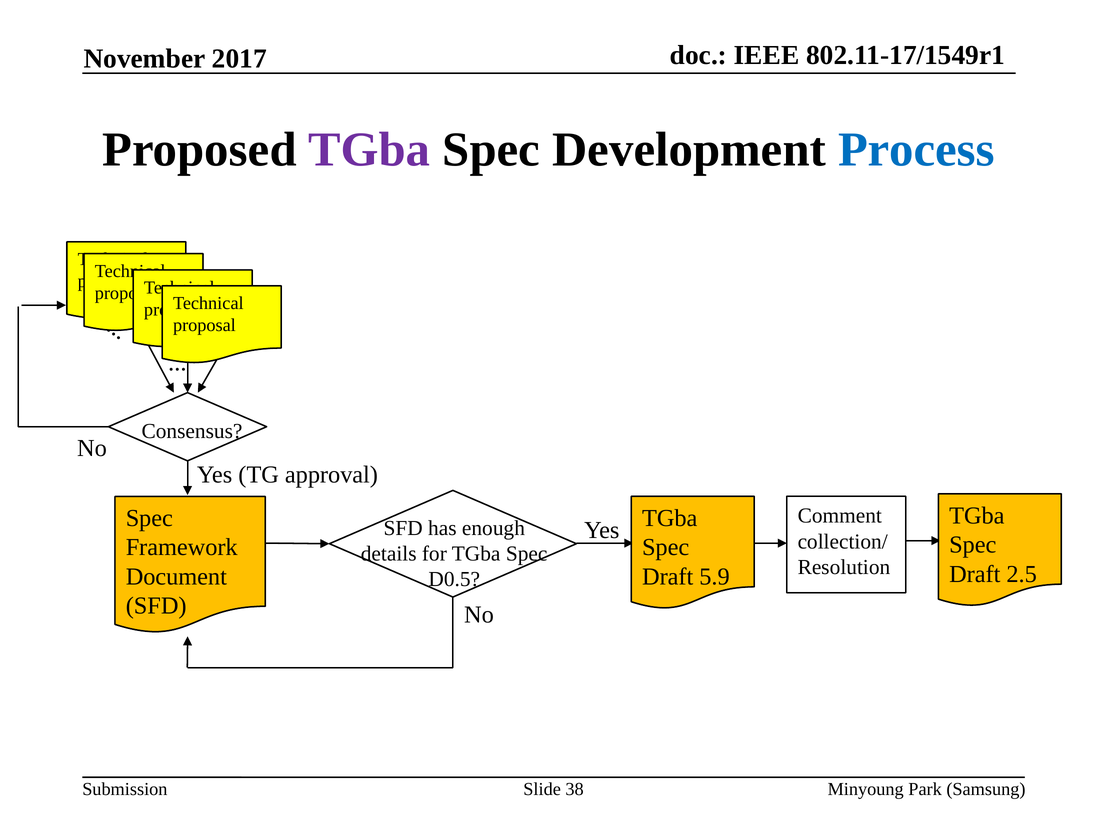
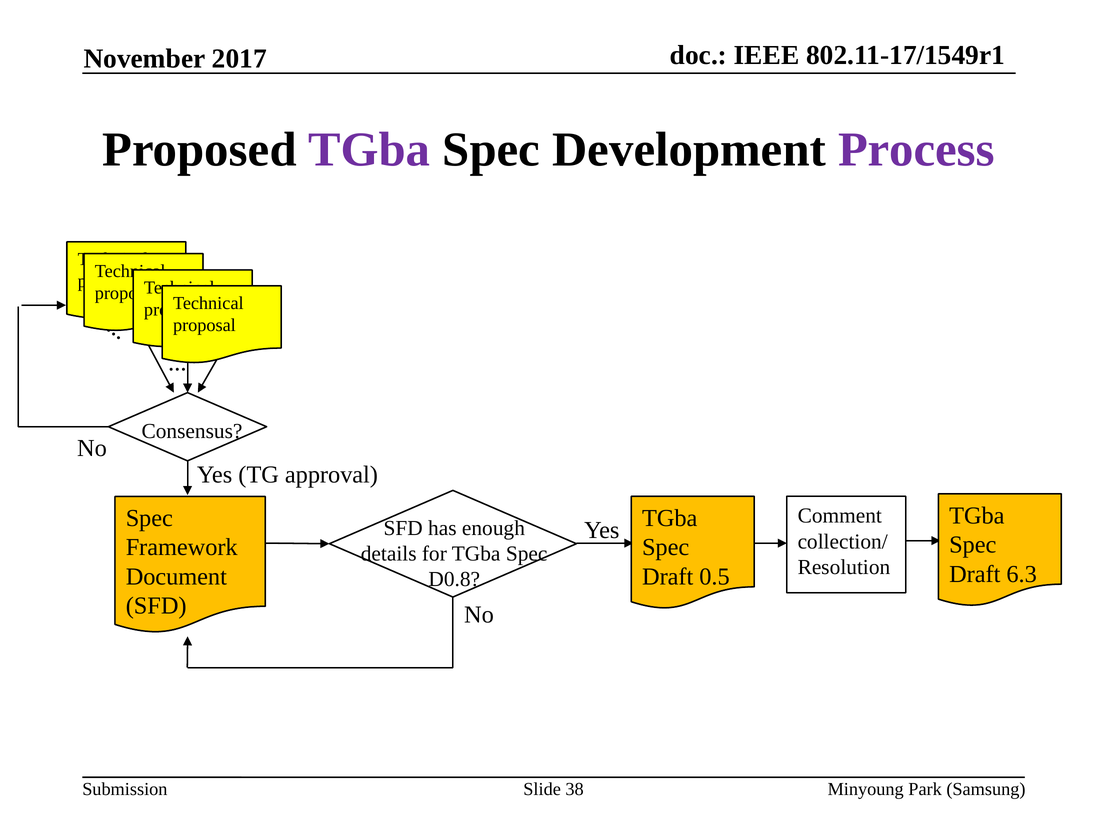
Process colour: blue -> purple
2.5: 2.5 -> 6.3
5.9: 5.9 -> 0.5
D0.5: D0.5 -> D0.8
